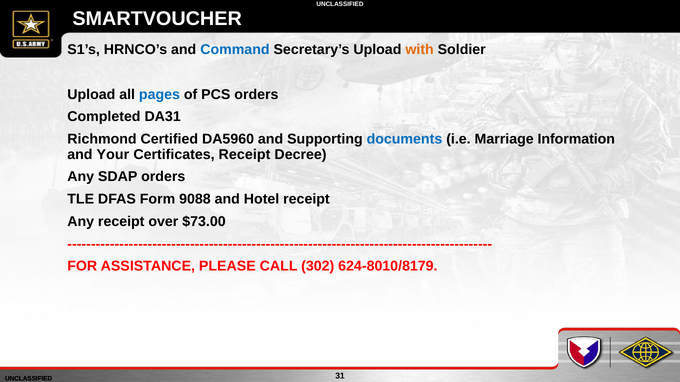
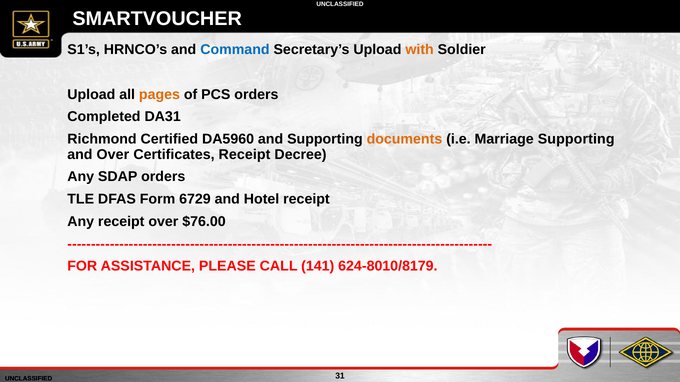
pages colour: blue -> orange
documents colour: blue -> orange
Marriage Information: Information -> Supporting
and Your: Your -> Over
9088: 9088 -> 6729
$73.00: $73.00 -> $76.00
302: 302 -> 141
